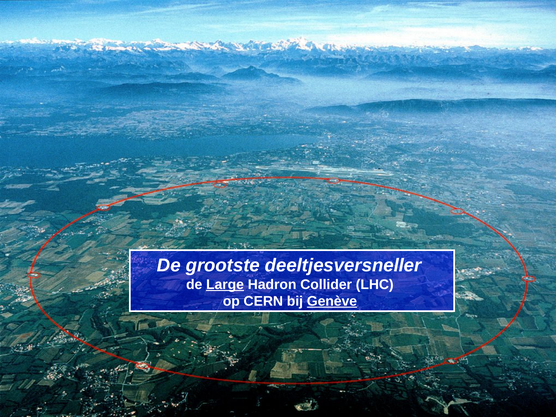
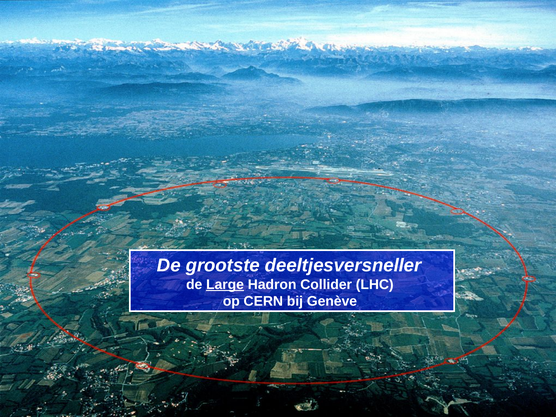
Genève underline: present -> none
